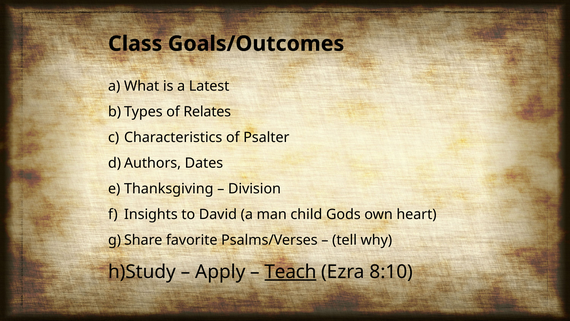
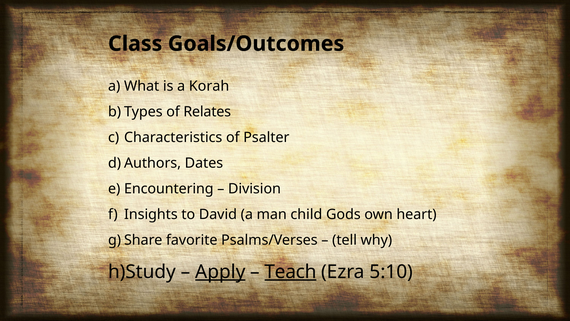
Latest: Latest -> Korah
Thanksgiving: Thanksgiving -> Encountering
Apply underline: none -> present
8:10: 8:10 -> 5:10
